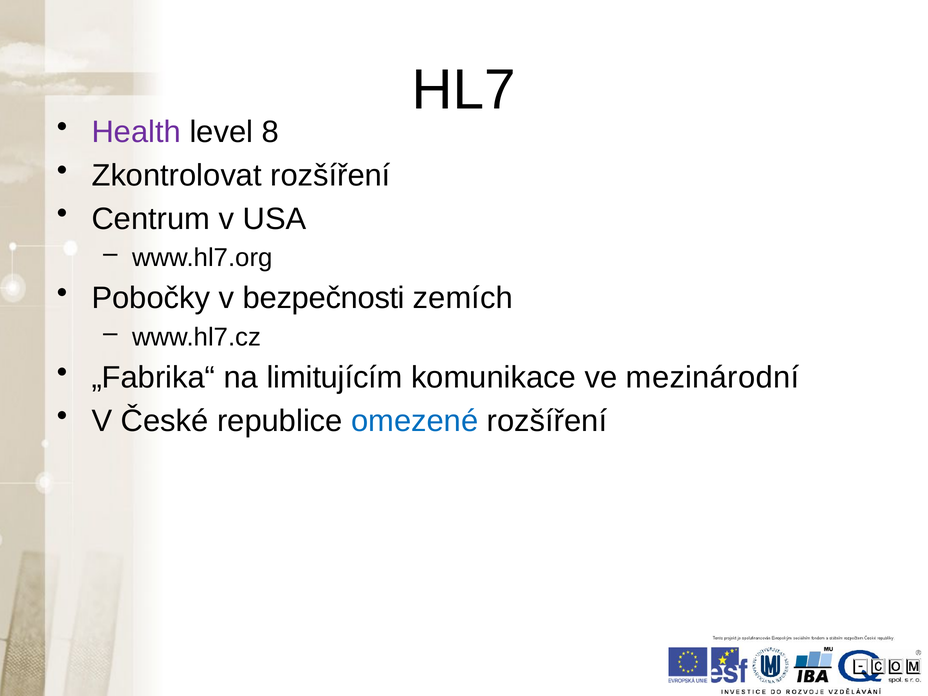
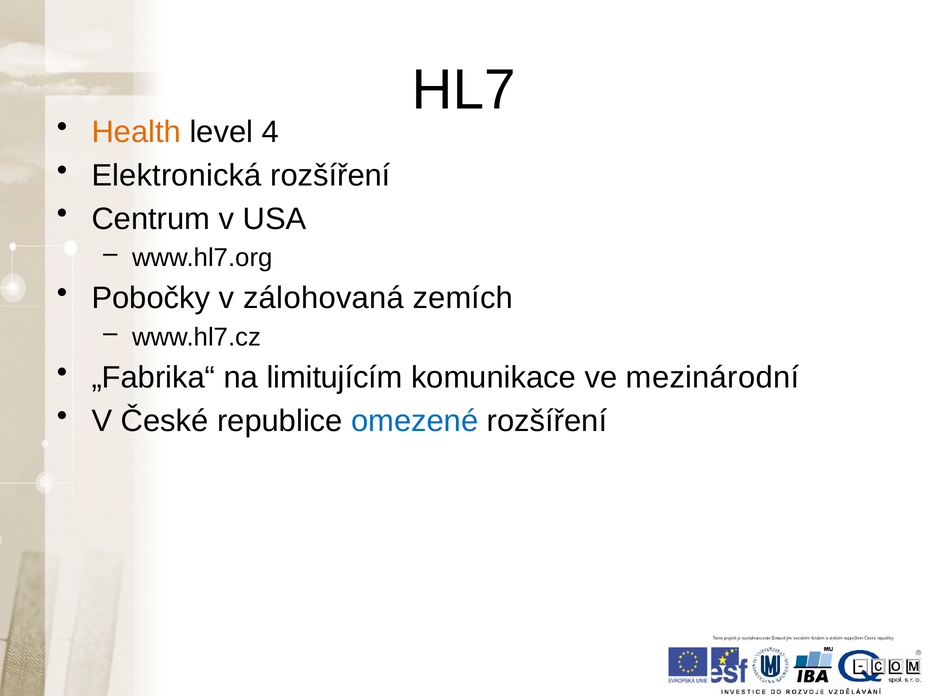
Health colour: purple -> orange
8: 8 -> 4
Zkontrolovat: Zkontrolovat -> Elektronická
bezpečnosti: bezpečnosti -> zálohovaná
